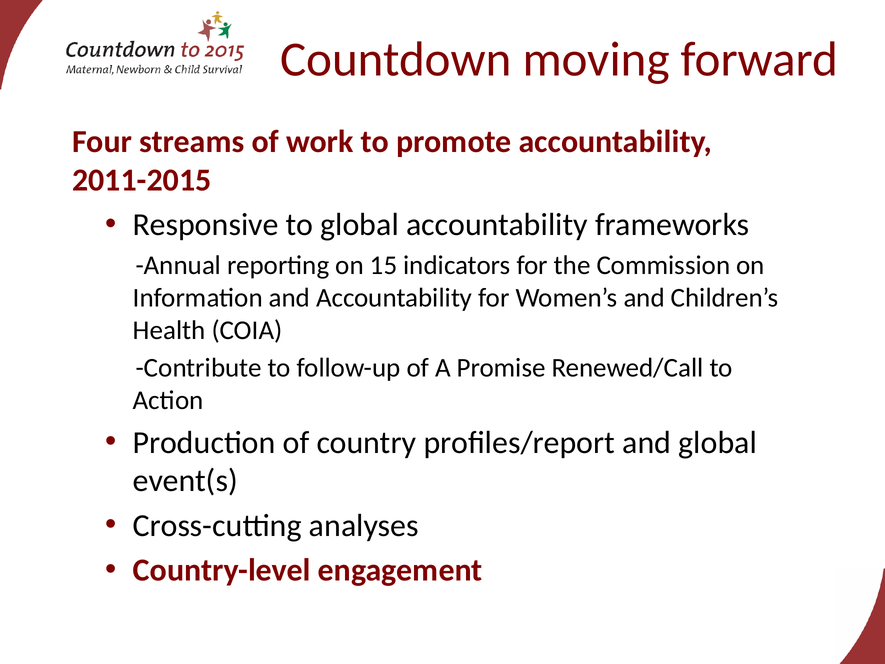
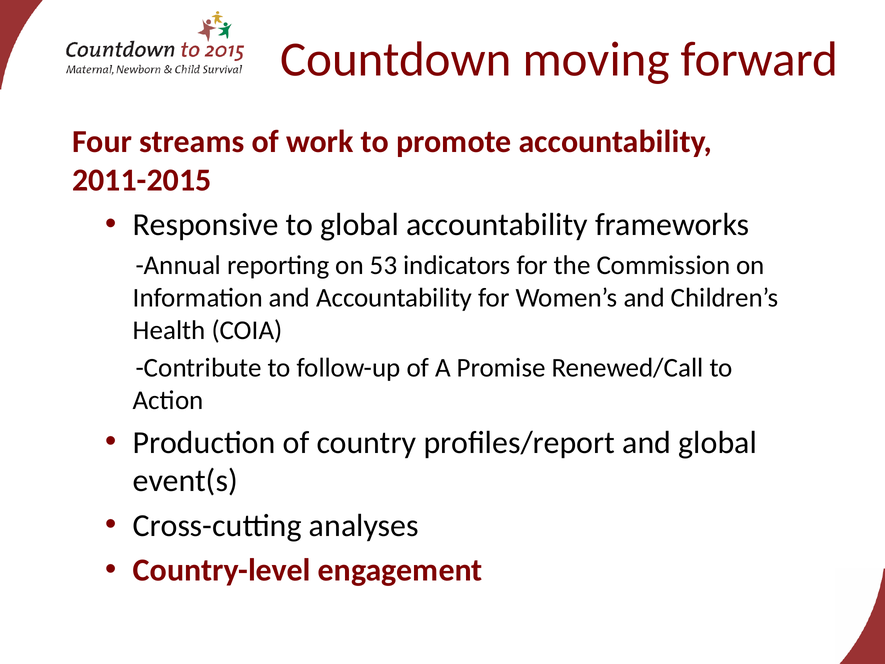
15: 15 -> 53
